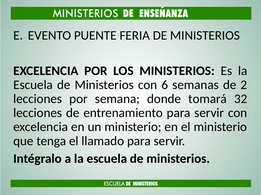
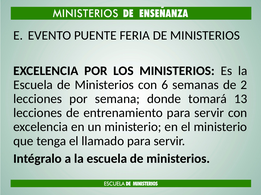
32: 32 -> 13
